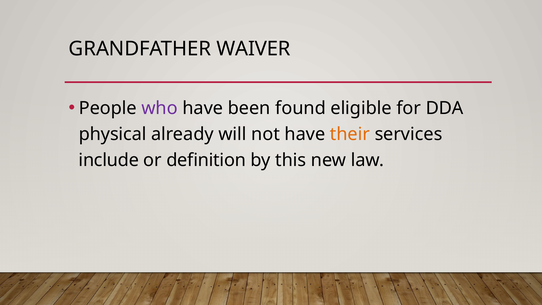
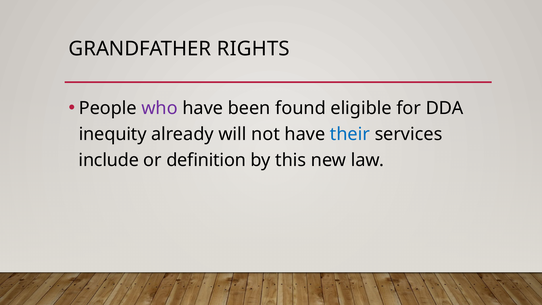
WAIVER: WAIVER -> RIGHTS
physical: physical -> inequity
their colour: orange -> blue
